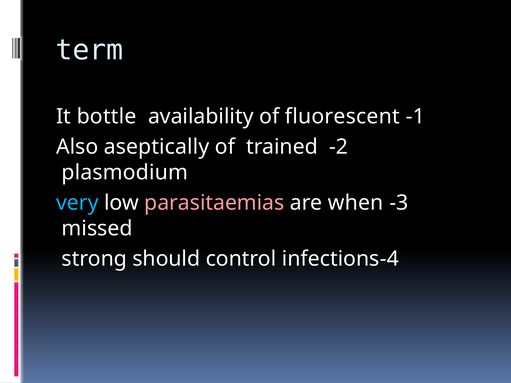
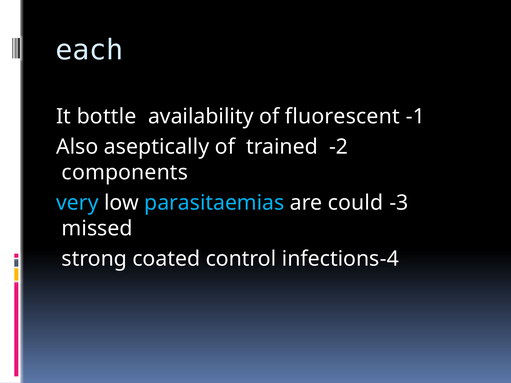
term: term -> each
plasmodium: plasmodium -> components
parasitaemias colour: pink -> light blue
when: when -> could
should: should -> coated
